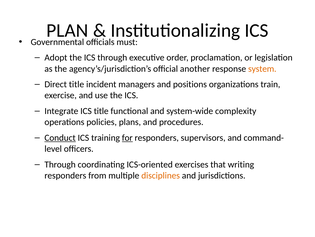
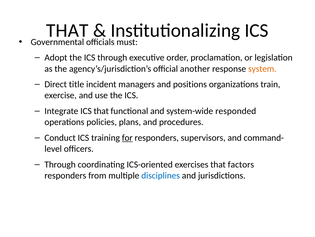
PLAN at (67, 30): PLAN -> THAT
ICS title: title -> that
complexity: complexity -> responded
Conduct underline: present -> none
writing: writing -> factors
disciplines colour: orange -> blue
